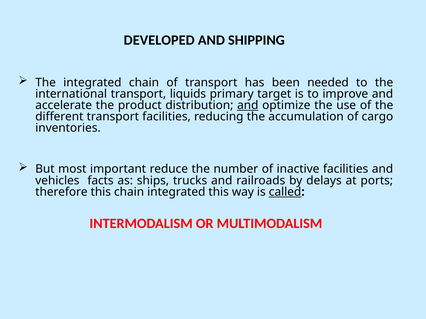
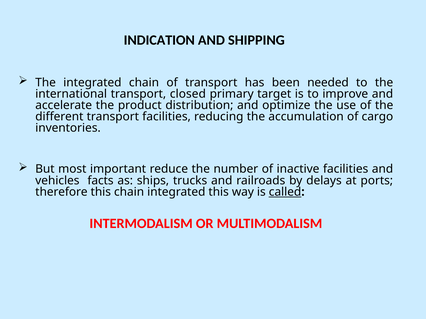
DEVELOPED: DEVELOPED -> INDICATION
liquids: liquids -> closed
and at (248, 105) underline: present -> none
